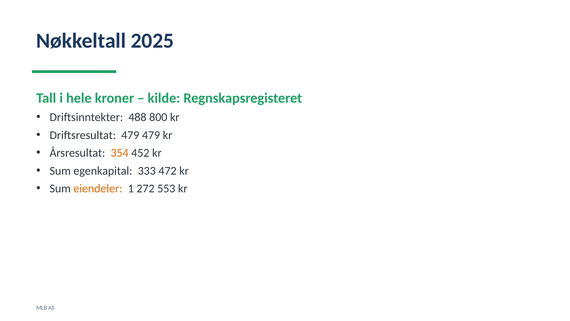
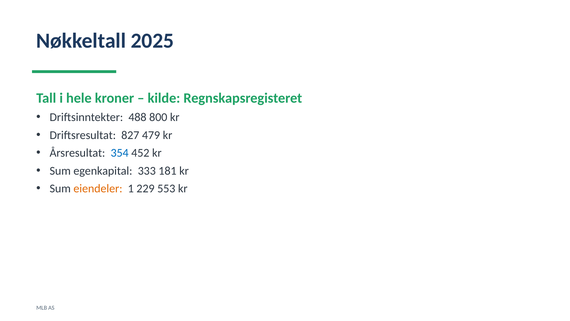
Driftsresultat 479: 479 -> 827
354 colour: orange -> blue
472: 472 -> 181
272: 272 -> 229
